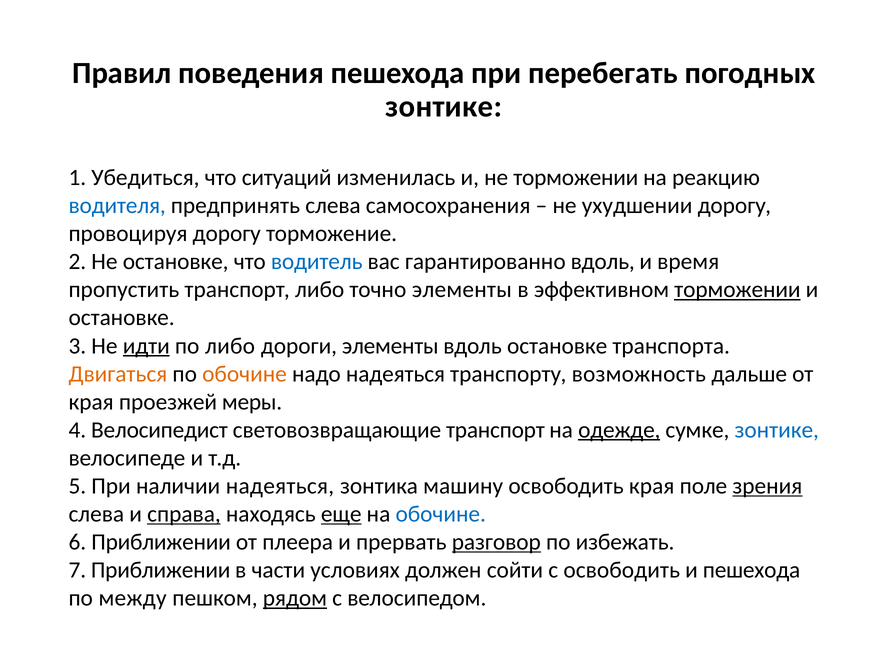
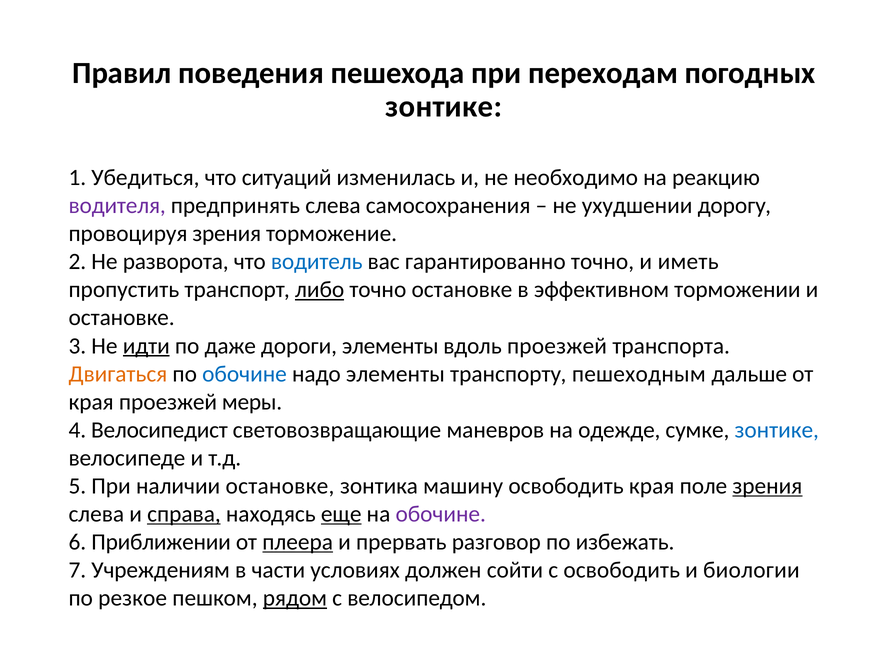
перебегать: перебегать -> переходам
не торможении: торможении -> необходимо
водителя colour: blue -> purple
провоцируя дорогу: дорогу -> зрения
Не остановке: остановке -> разворота
гарантированно вдоль: вдоль -> точно
время: время -> иметь
либо at (320, 290) underline: none -> present
точно элементы: элементы -> остановке
торможении at (737, 290) underline: present -> none
по либо: либо -> даже
вдоль остановке: остановке -> проезжей
обочине at (245, 374) colour: orange -> blue
надо надеяться: надеяться -> элементы
возможность: возможность -> пешеходным
световозвращающие транспорт: транспорт -> маневров
одежде underline: present -> none
наличии надеяться: надеяться -> остановке
обочине at (441, 514) colour: blue -> purple
плеера underline: none -> present
разговор underline: present -> none
7 Приближении: Приближении -> Учреждениям
и пешехода: пешехода -> биологии
между: между -> резкое
